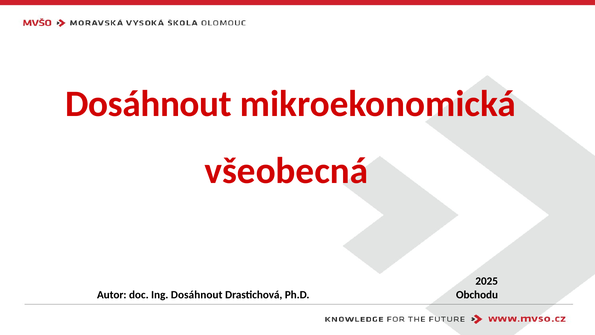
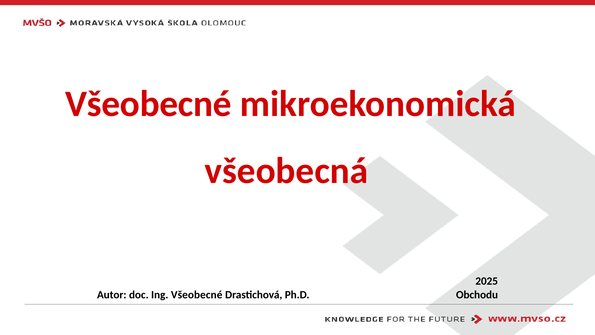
Dosáhnout at (148, 104): Dosáhnout -> Všeobecné
Ing Dosáhnout: Dosáhnout -> Všeobecné
